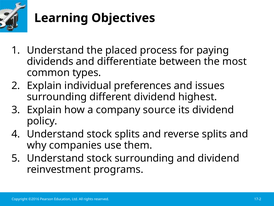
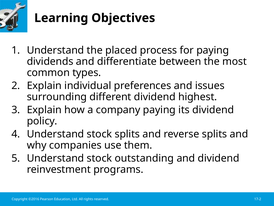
company source: source -> paying
stock surrounding: surrounding -> outstanding
